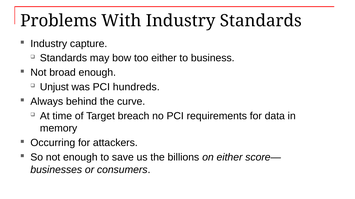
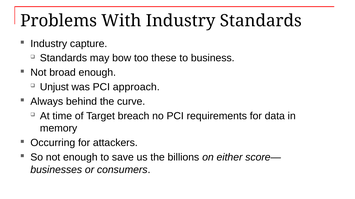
too either: either -> these
hundreds: hundreds -> approach
